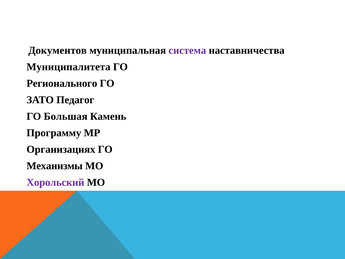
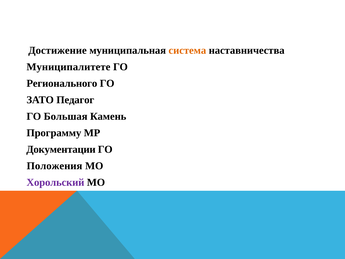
Документов: Документов -> Достижение
система colour: purple -> orange
Муниципалитета: Муниципалитета -> Муниципалитете
Организациях: Организациях -> Документации
Механизмы: Механизмы -> Положения
